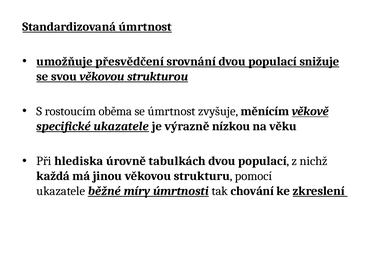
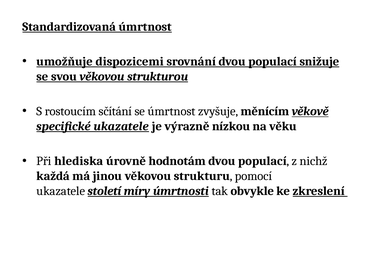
přesvědčení: přesvědčení -> dispozicemi
oběma: oběma -> sčítání
tabulkách: tabulkách -> hodnotám
běžné: běžné -> století
chování: chování -> obvykle
